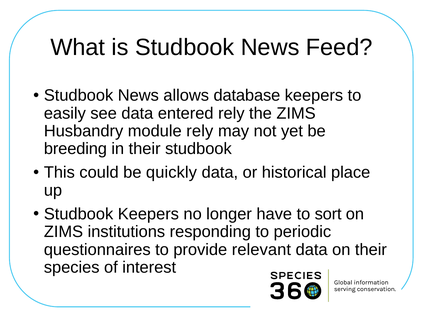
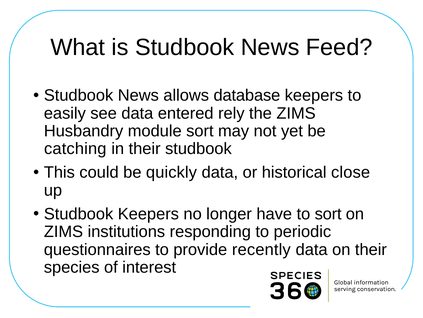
module rely: rely -> sort
breeding: breeding -> catching
place: place -> close
relevant: relevant -> recently
